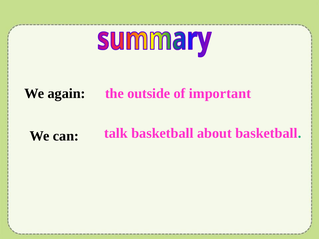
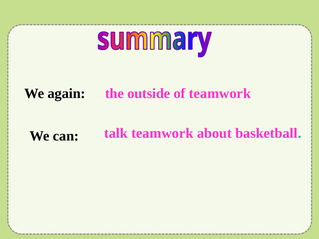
of important: important -> teamwork
talk basketball: basketball -> teamwork
